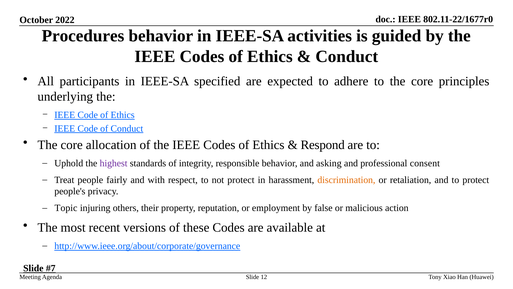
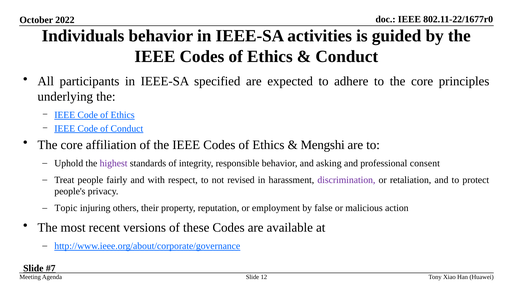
Procedures: Procedures -> Individuals
allocation: allocation -> affiliation
Respond: Respond -> Mengshi
not protect: protect -> revised
discrimination colour: orange -> purple
